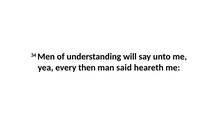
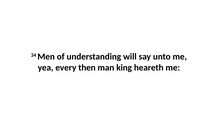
said: said -> king
